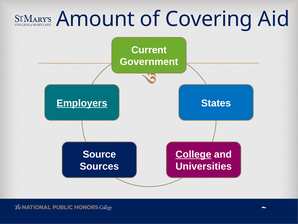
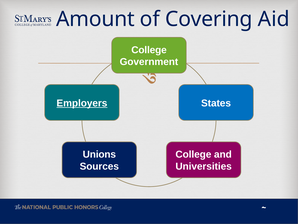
Current at (149, 50): Current -> College
Source: Source -> Unions
College at (193, 154) underline: present -> none
